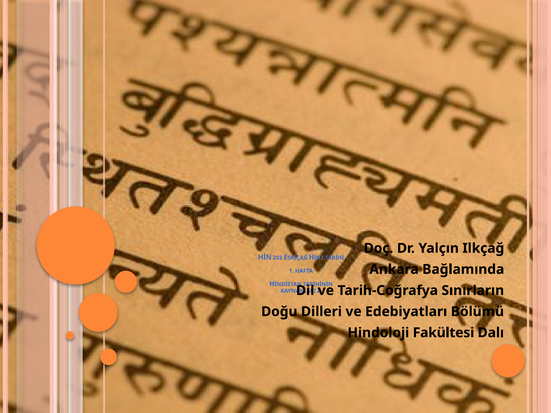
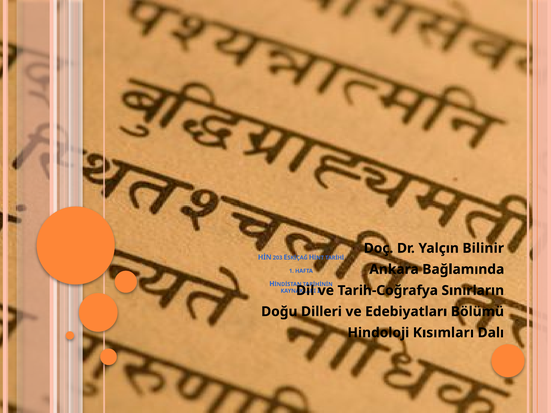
Ilkçağ: Ilkçağ -> Bilinir
Fakültesi: Fakültesi -> Kısımları
